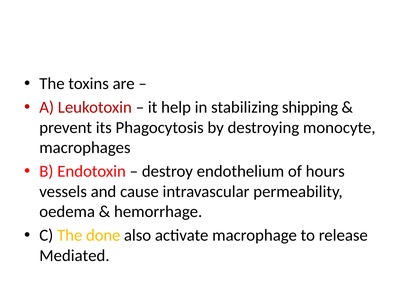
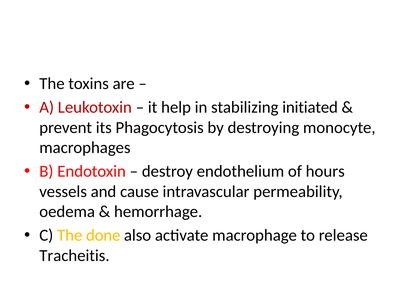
shipping: shipping -> initiated
Mediated: Mediated -> Tracheitis
